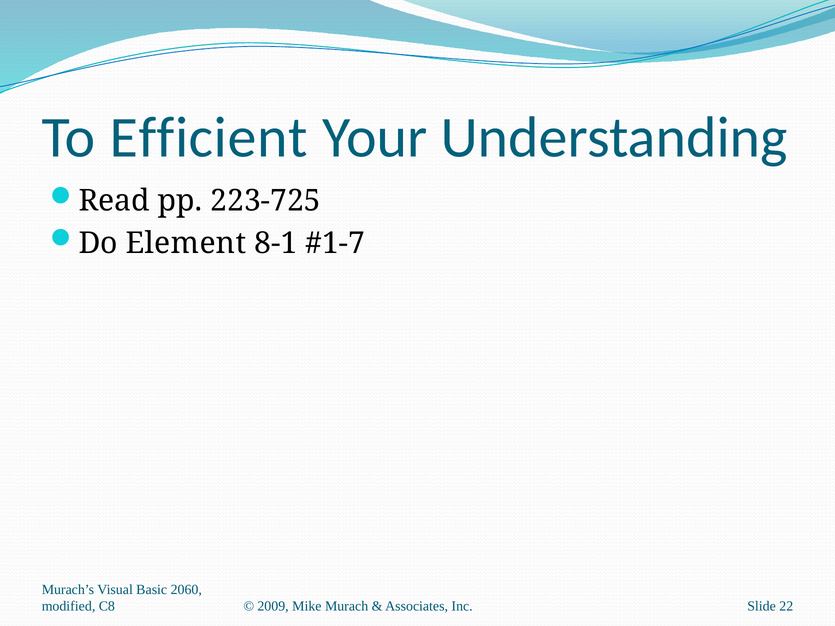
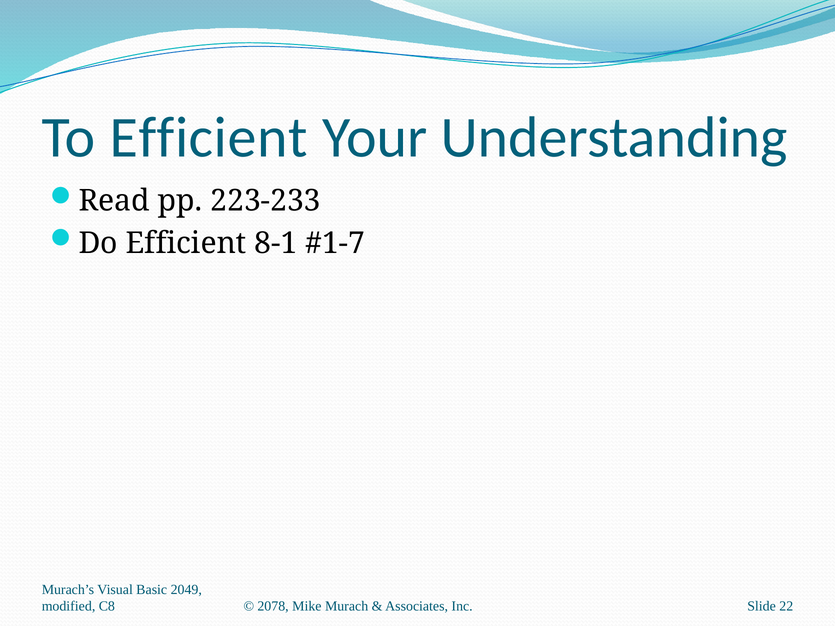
223-725: 223-725 -> 223-233
Do Element: Element -> Efficient
2060: 2060 -> 2049
2009: 2009 -> 2078
